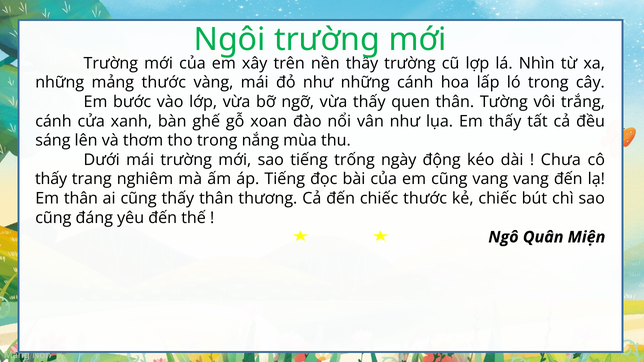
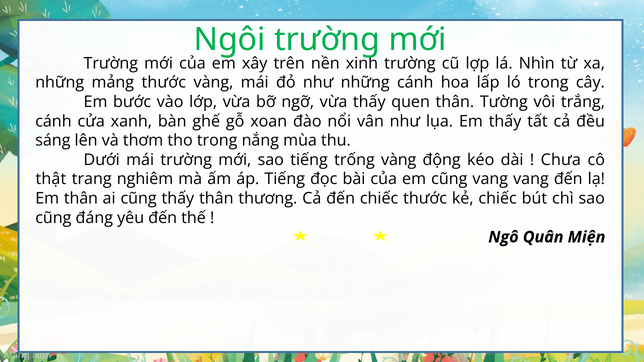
nền thấy: thấy -> xinh
trống ngày: ngày -> vàng
thấy at (51, 179): thấy -> thật
